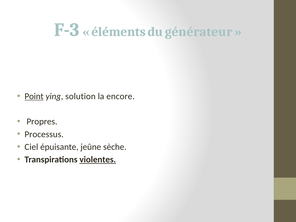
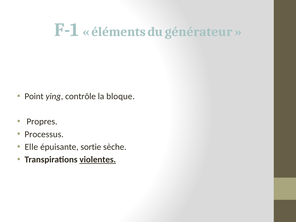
F-3: F-3 -> F-1
Point underline: present -> none
solution: solution -> contrôle
encore: encore -> bloque
Ciel: Ciel -> Elle
jeûne: jeûne -> sortie
